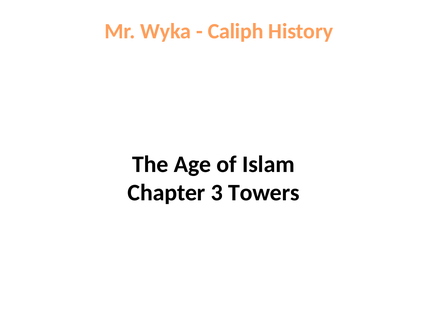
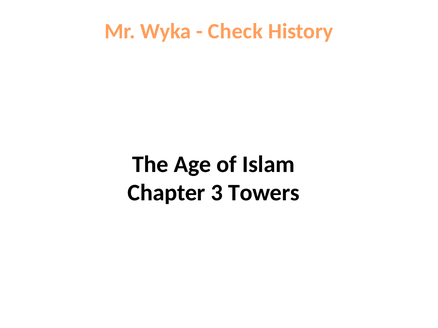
Caliph: Caliph -> Check
